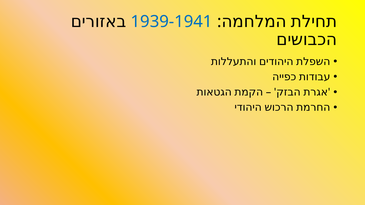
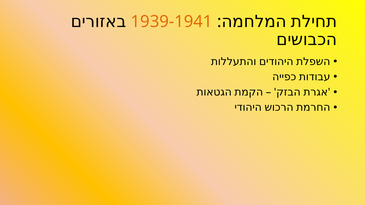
1939-1941 colour: blue -> orange
